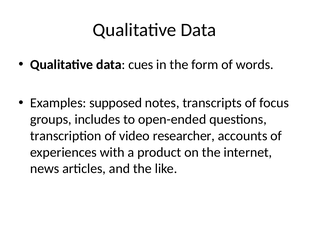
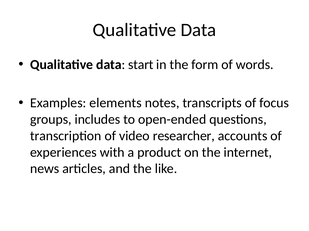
cues: cues -> start
supposed: supposed -> elements
